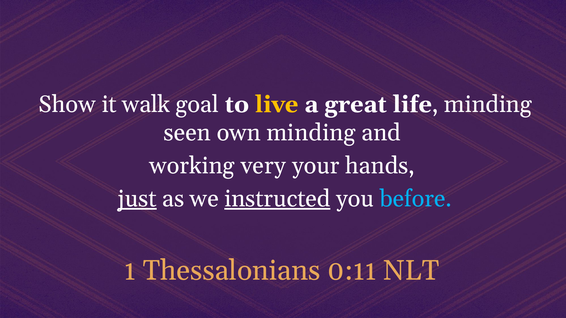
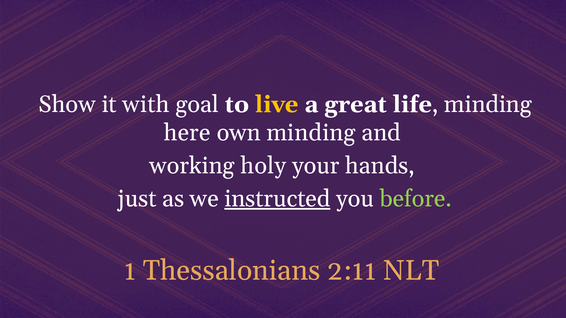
walk: walk -> with
seen: seen -> here
very: very -> holy
just underline: present -> none
before colour: light blue -> light green
0:11: 0:11 -> 2:11
